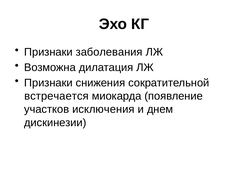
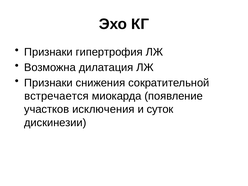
заболевания: заболевания -> гипертрофия
днем: днем -> суток
